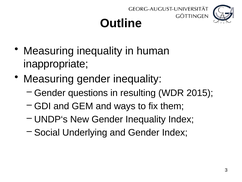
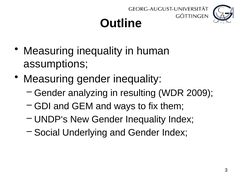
inappropriate: inappropriate -> assumptions
questions: questions -> analyzing
2015: 2015 -> 2009
